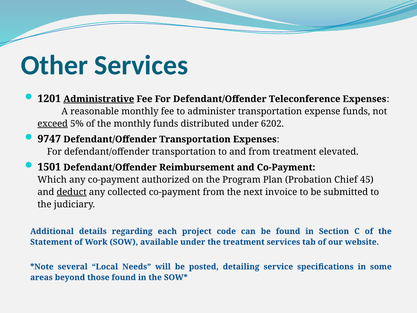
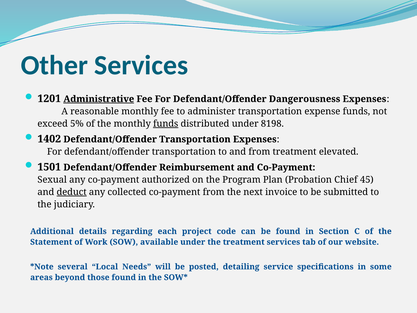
Teleconference: Teleconference -> Dangerousness
exceed underline: present -> none
funds at (166, 124) underline: none -> present
6202: 6202 -> 8198
9747: 9747 -> 1402
Which: Which -> Sexual
